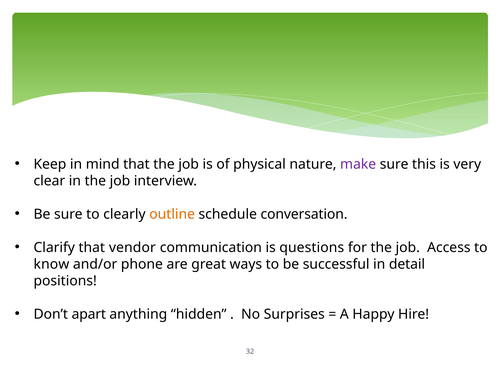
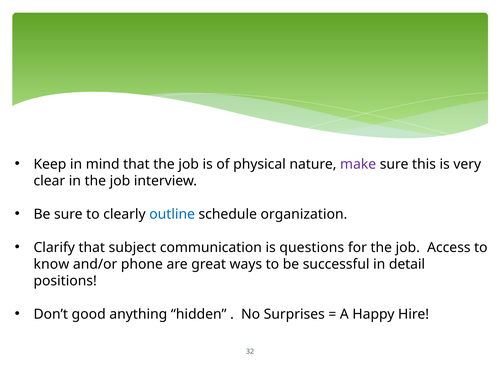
outline colour: orange -> blue
conversation: conversation -> organization
vendor: vendor -> subject
apart: apart -> good
